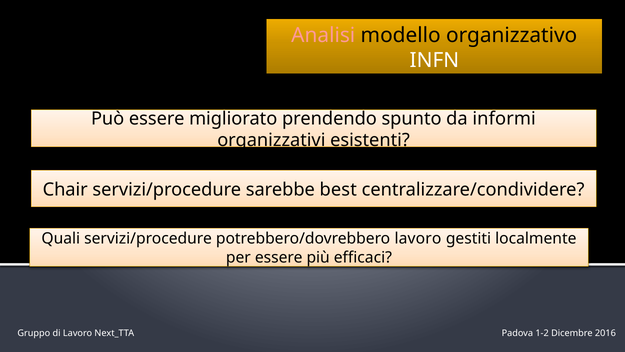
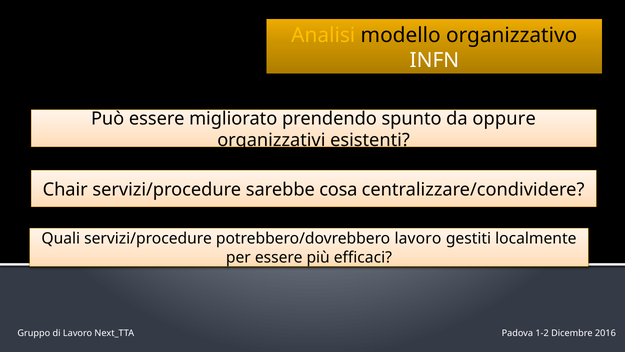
Analisi colour: pink -> yellow
informi: informi -> oppure
best: best -> cosa
